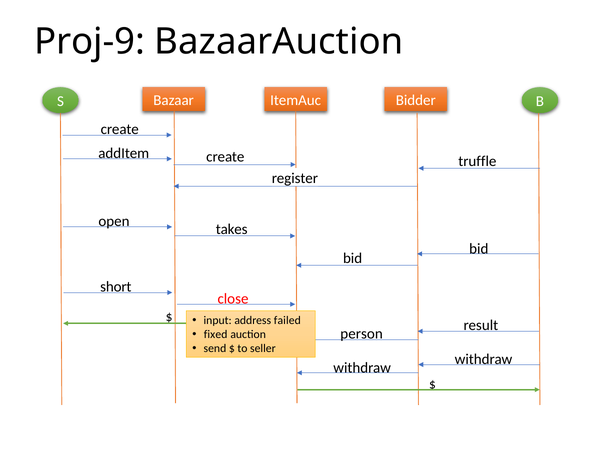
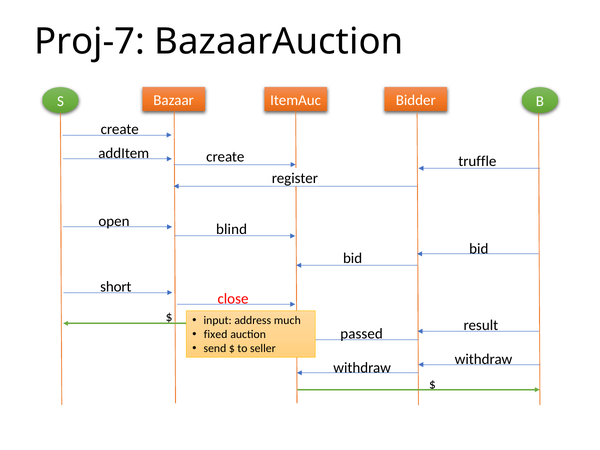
Proj-9: Proj-9 -> Proj-7
takes: takes -> blind
failed: failed -> much
person: person -> passed
